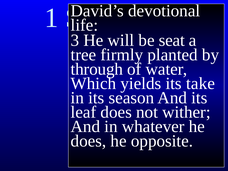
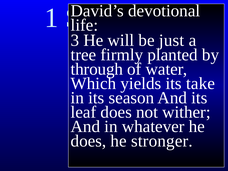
seat: seat -> just
opposite: opposite -> stronger
